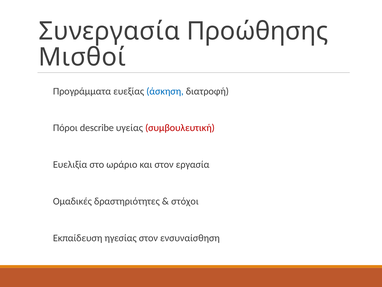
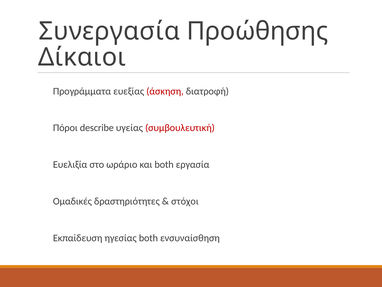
Μισθοί: Μισθοί -> Δίκαιοι
άσκηση colour: blue -> red
και στον: στον -> both
ηγεσίας στον: στον -> both
